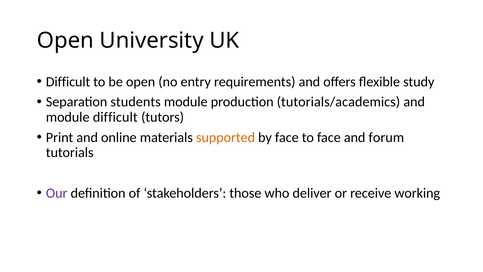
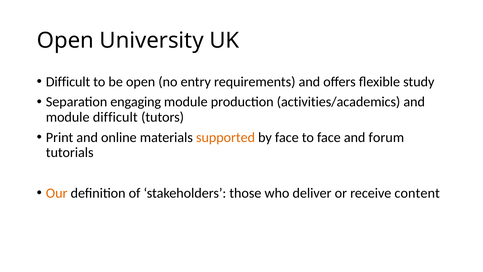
students: students -> engaging
tutorials/academics: tutorials/academics -> activities/academics
Our colour: purple -> orange
working: working -> content
